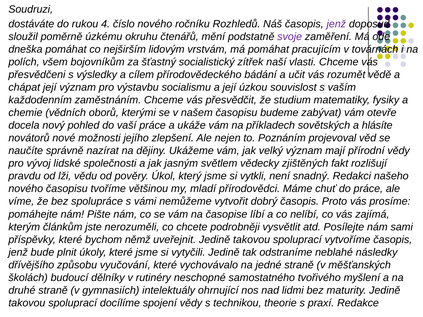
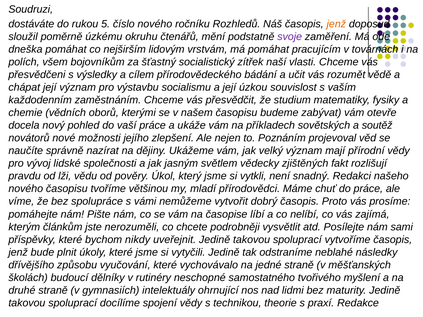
4: 4 -> 5
jenž at (336, 24) colour: purple -> orange
hlásíte: hlásíte -> soutěž
němž: němž -> nikdy
